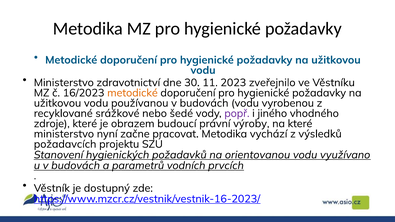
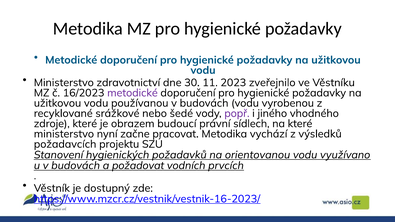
metodické at (132, 93) colour: orange -> purple
výroby: výroby -> sídlech
parametrů: parametrů -> požadovat
